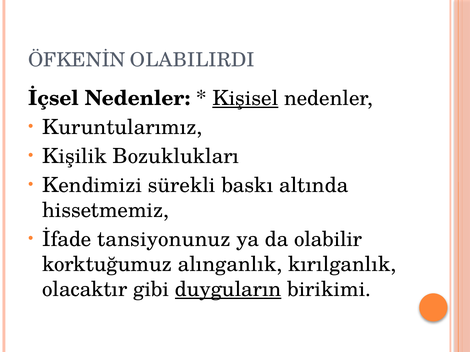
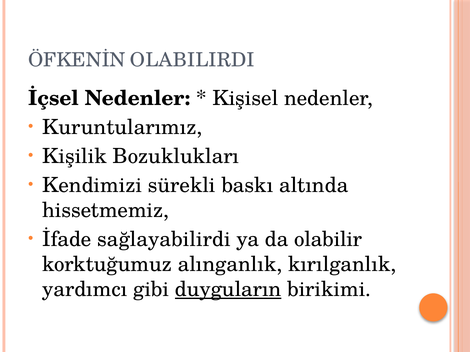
Kişisel underline: present -> none
tansiyonunuz: tansiyonunuz -> sağlayabilirdi
olacaktır: olacaktır -> yardımcı
